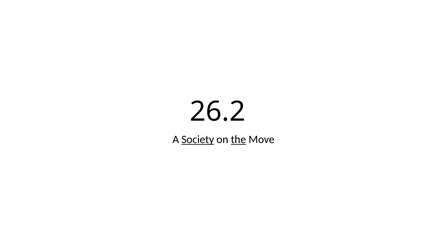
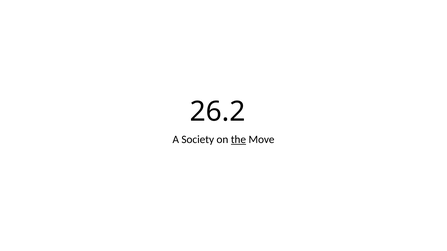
Society underline: present -> none
